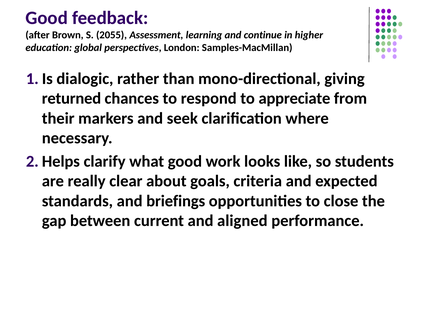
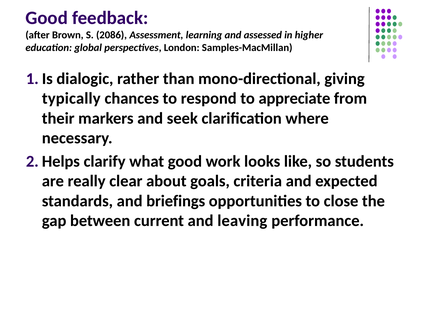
2055: 2055 -> 2086
continue: continue -> assessed
returned: returned -> typically
aligned: aligned -> leaving
